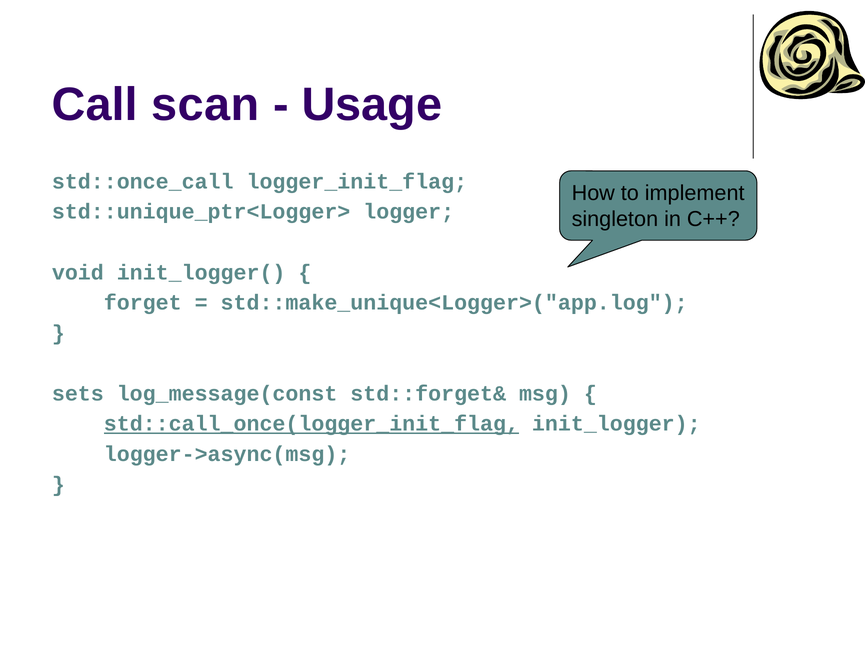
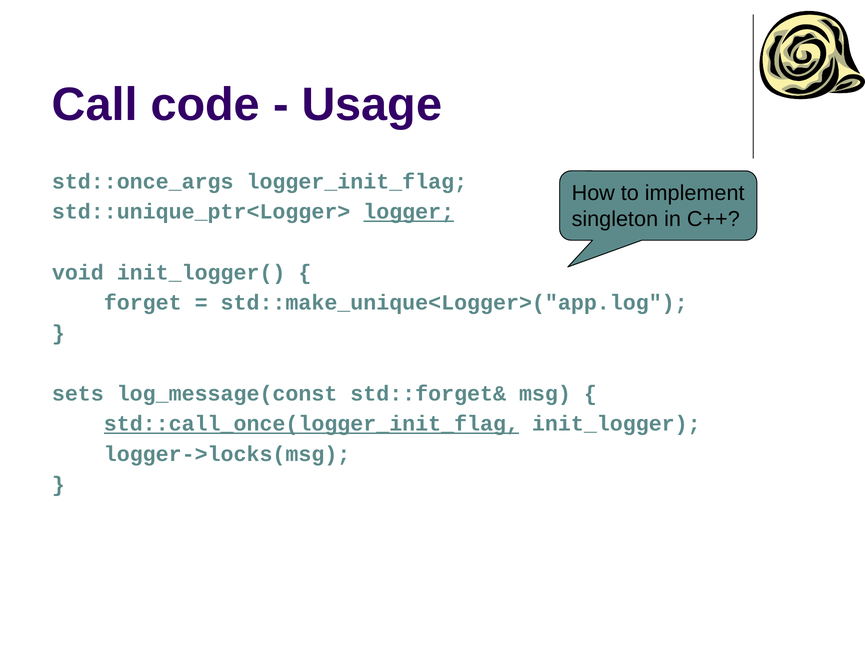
scan: scan -> code
std::once_call: std::once_call -> std::once_args
logger underline: none -> present
logger->async(msg: logger->async(msg -> logger->locks(msg
